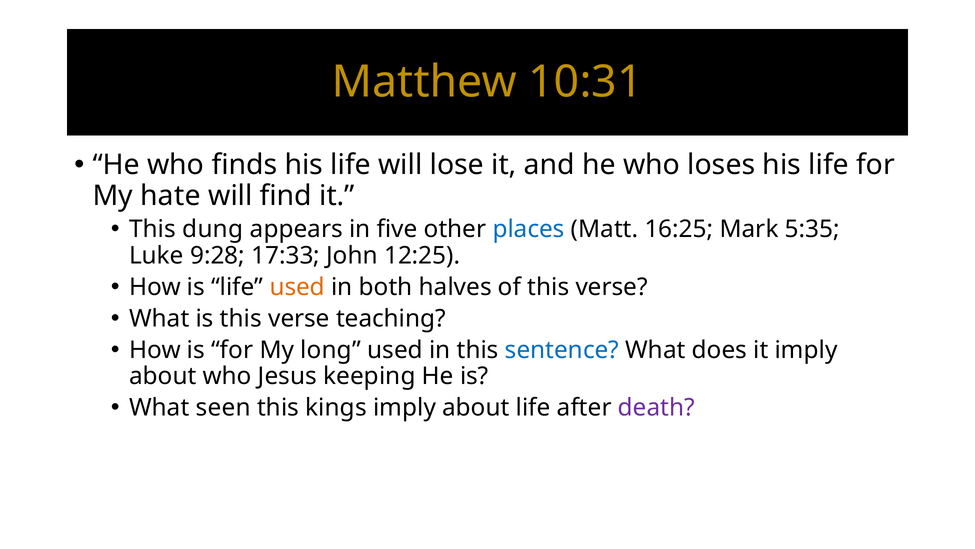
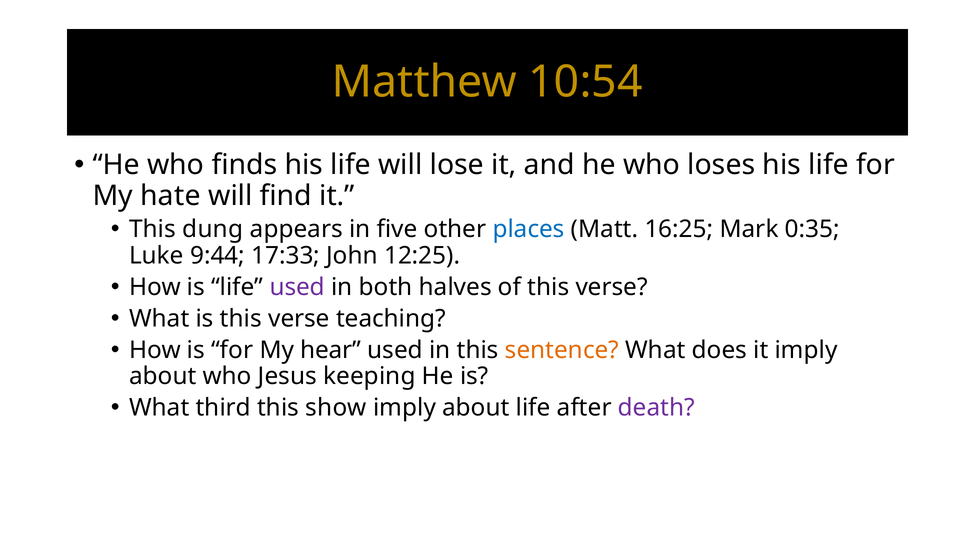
10:31: 10:31 -> 10:54
5:35: 5:35 -> 0:35
9:28: 9:28 -> 9:44
used at (297, 287) colour: orange -> purple
long: long -> hear
sentence colour: blue -> orange
seen: seen -> third
kings: kings -> show
